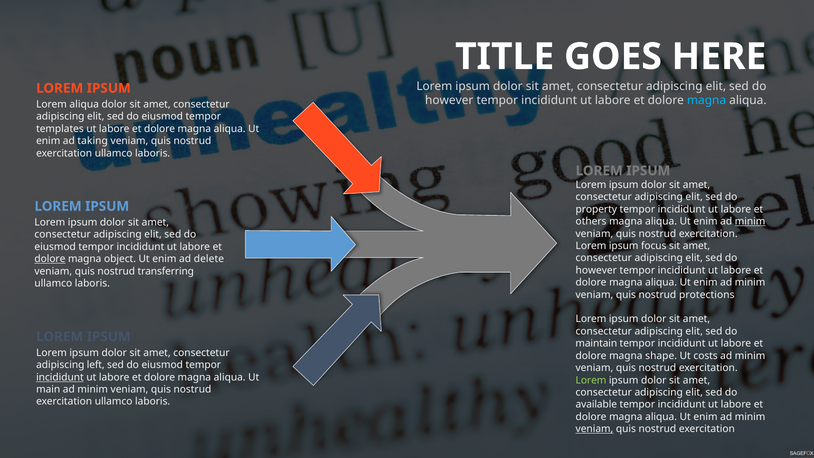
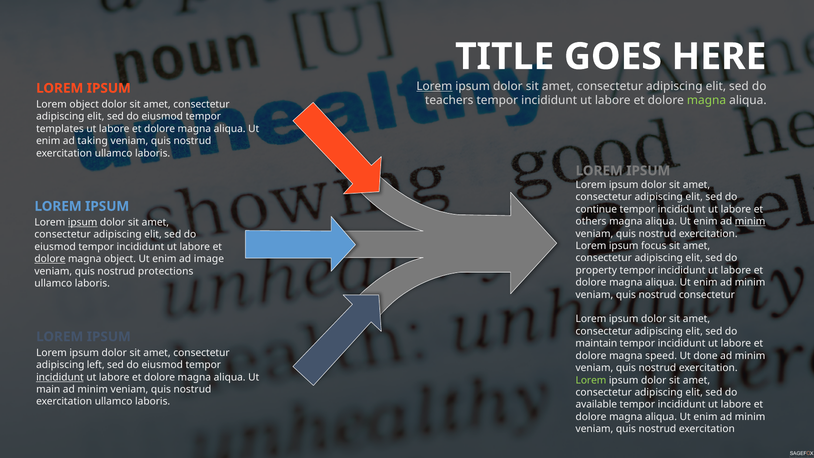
Lorem at (434, 86) underline: none -> present
however at (449, 100): however -> teachers
magna at (707, 100) colour: light blue -> light green
Lorem aliqua: aliqua -> object
property: property -> continue
ipsum at (83, 222) underline: none -> present
delete: delete -> image
however at (596, 270): however -> property
transferring: transferring -> protections
nostrud protections: protections -> consectetur
shape: shape -> speed
costs: costs -> done
veniam at (594, 429) underline: present -> none
